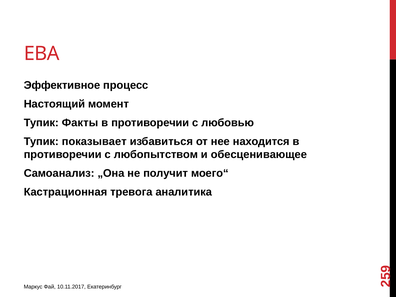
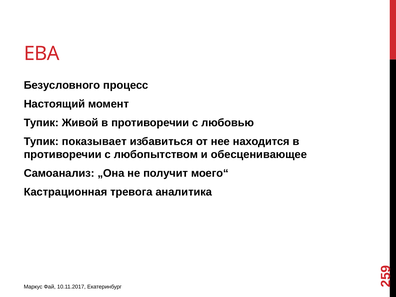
Эффективное: Эффективное -> Безусловного
Факты: Факты -> Живой
